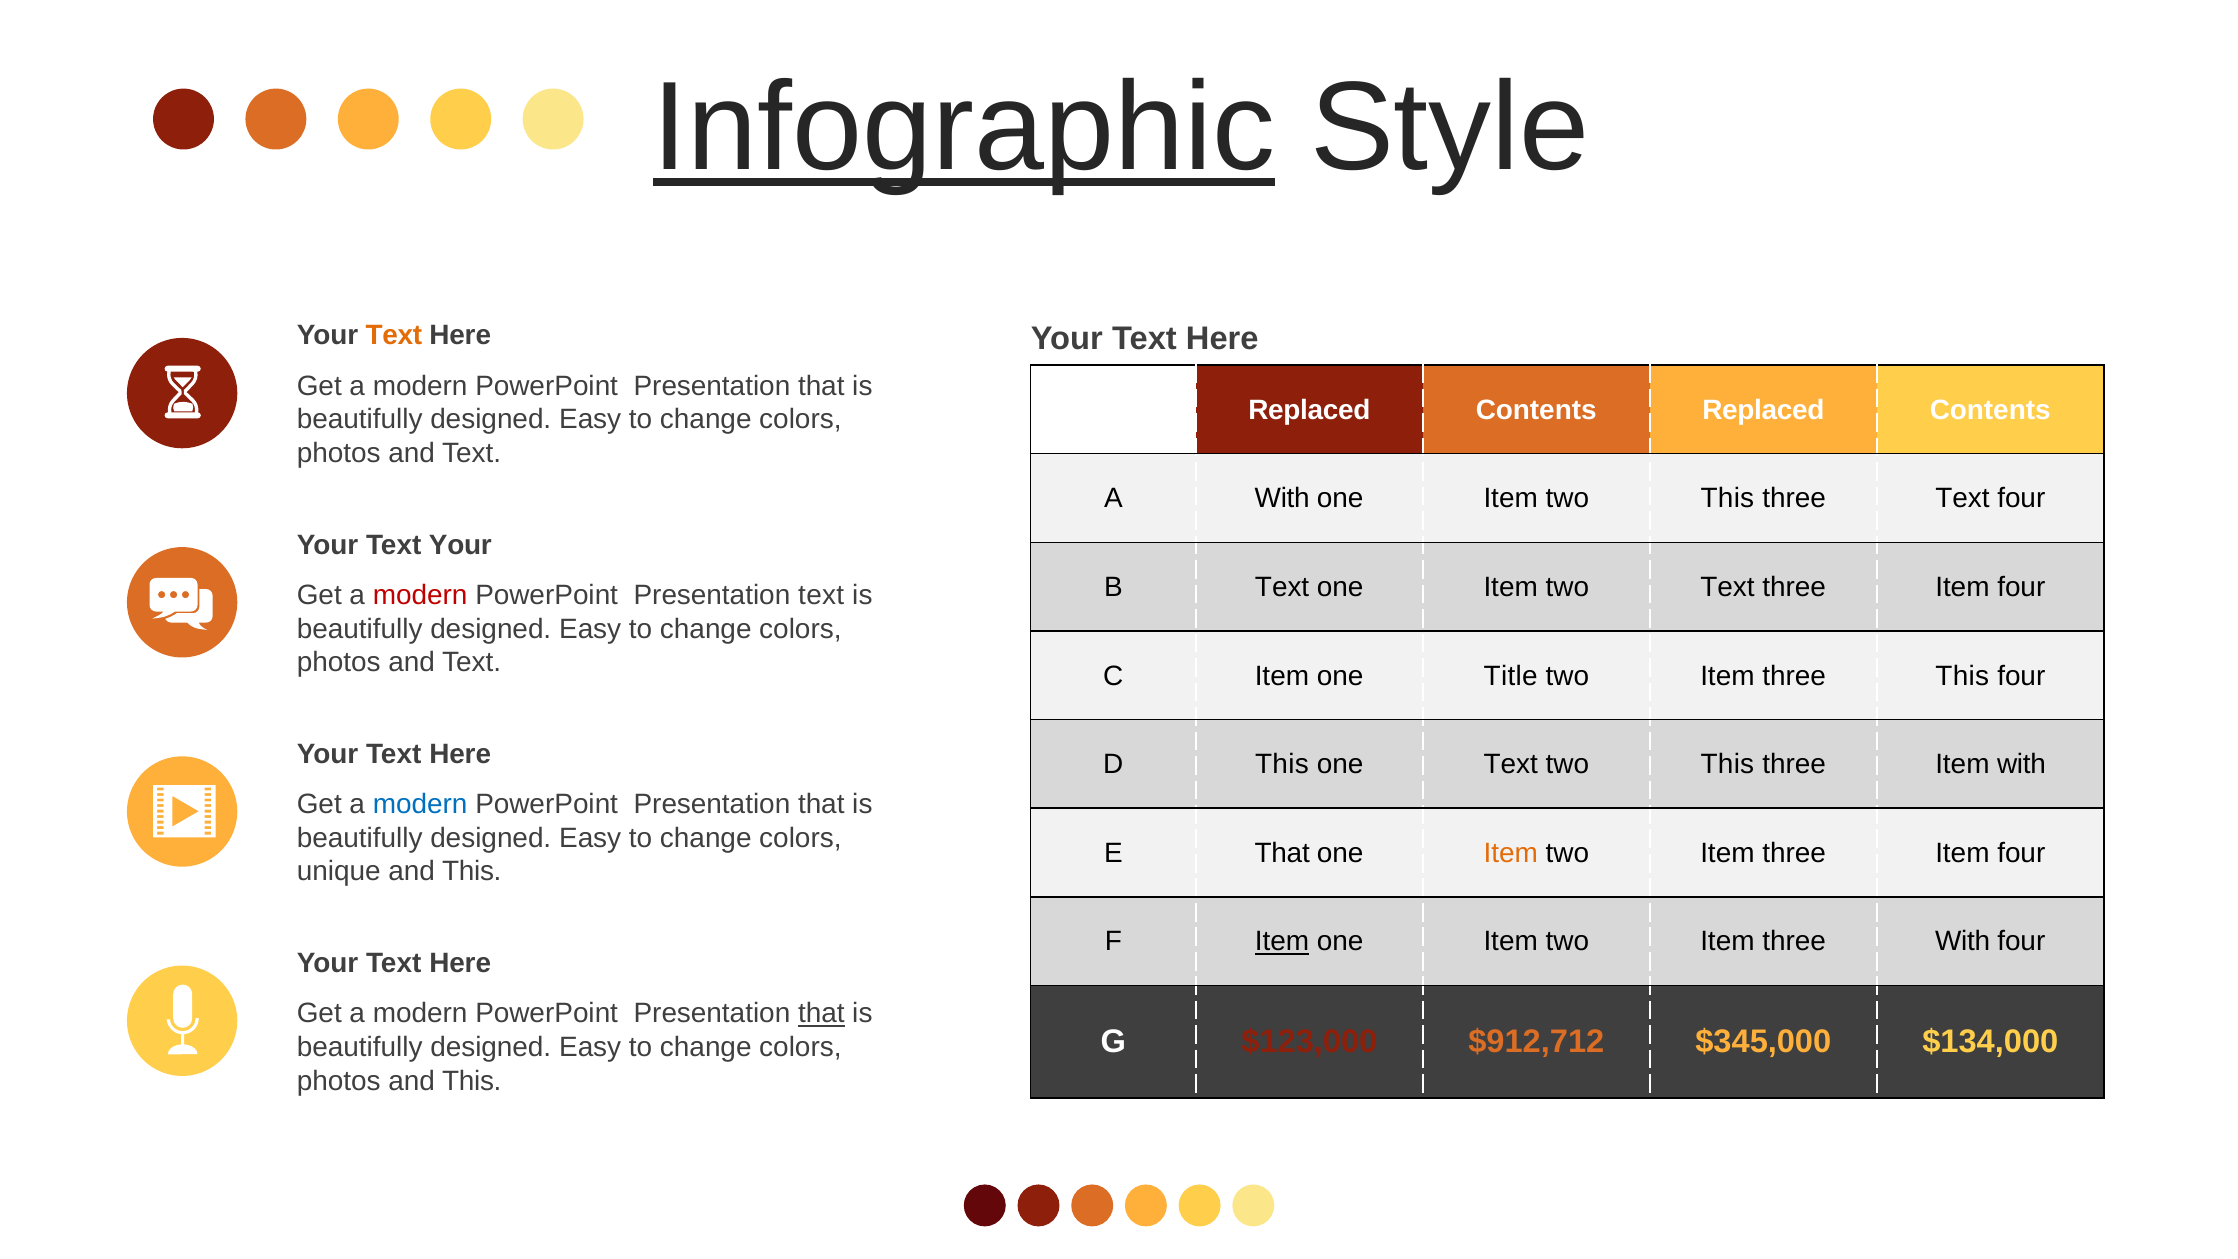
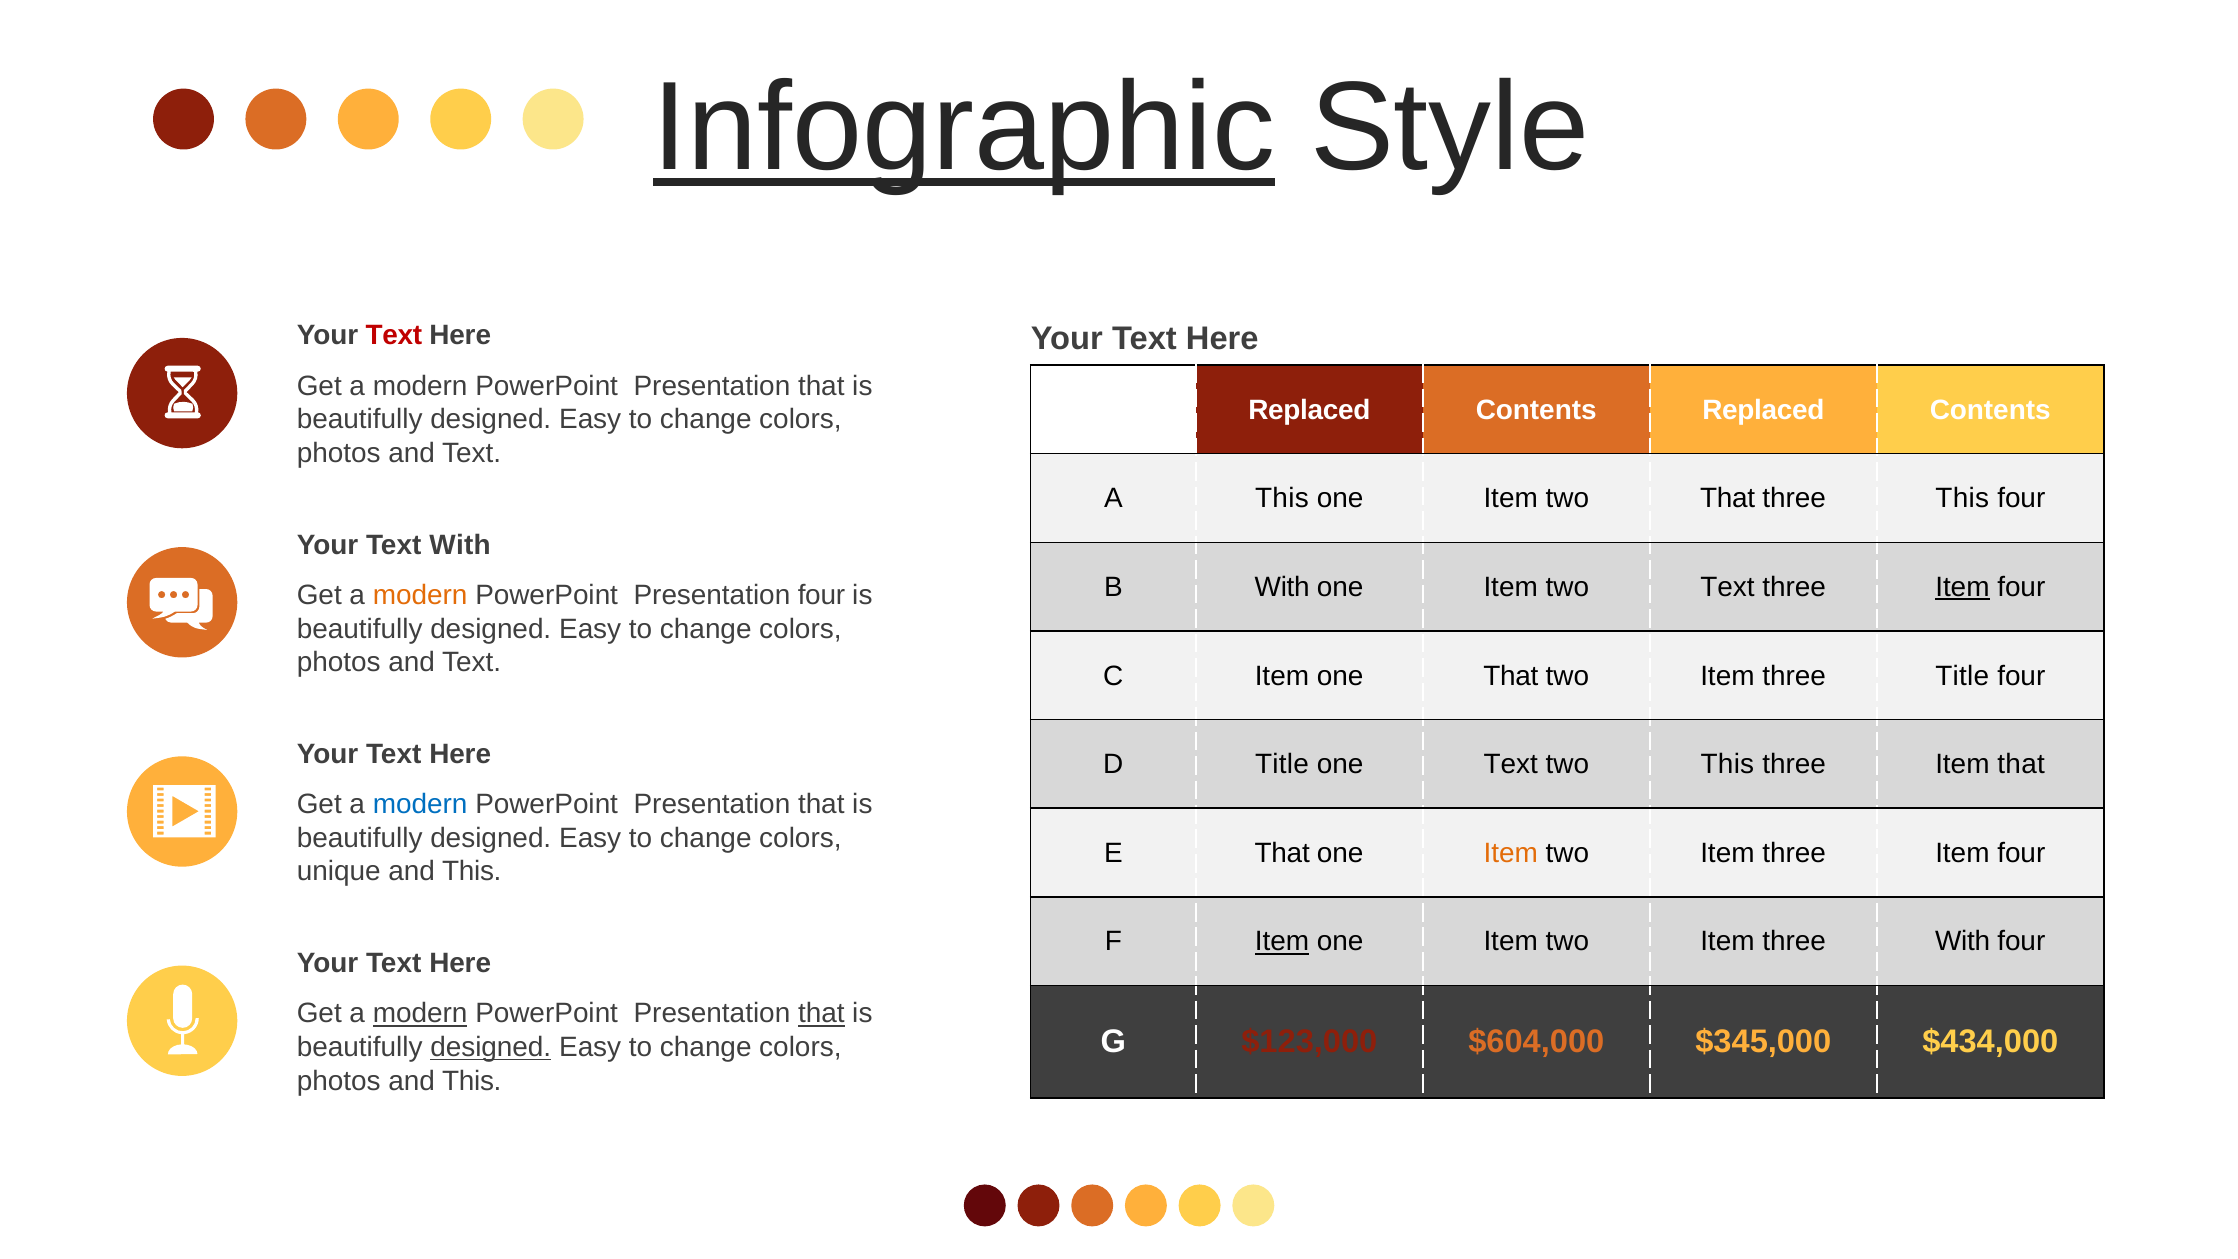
Text at (394, 336) colour: orange -> red
A With: With -> This
Item two This: This -> That
three Text: Text -> This
Your Text Your: Your -> With
B Text: Text -> With
Item at (1962, 587) underline: none -> present
modern at (420, 595) colour: red -> orange
Presentation text: text -> four
one Title: Title -> That
three This: This -> Title
D This: This -> Title
Item with: with -> that
modern at (420, 1014) underline: none -> present
$912,712: $912,712 -> $604,000
$134,000: $134,000 -> $434,000
designed at (491, 1047) underline: none -> present
